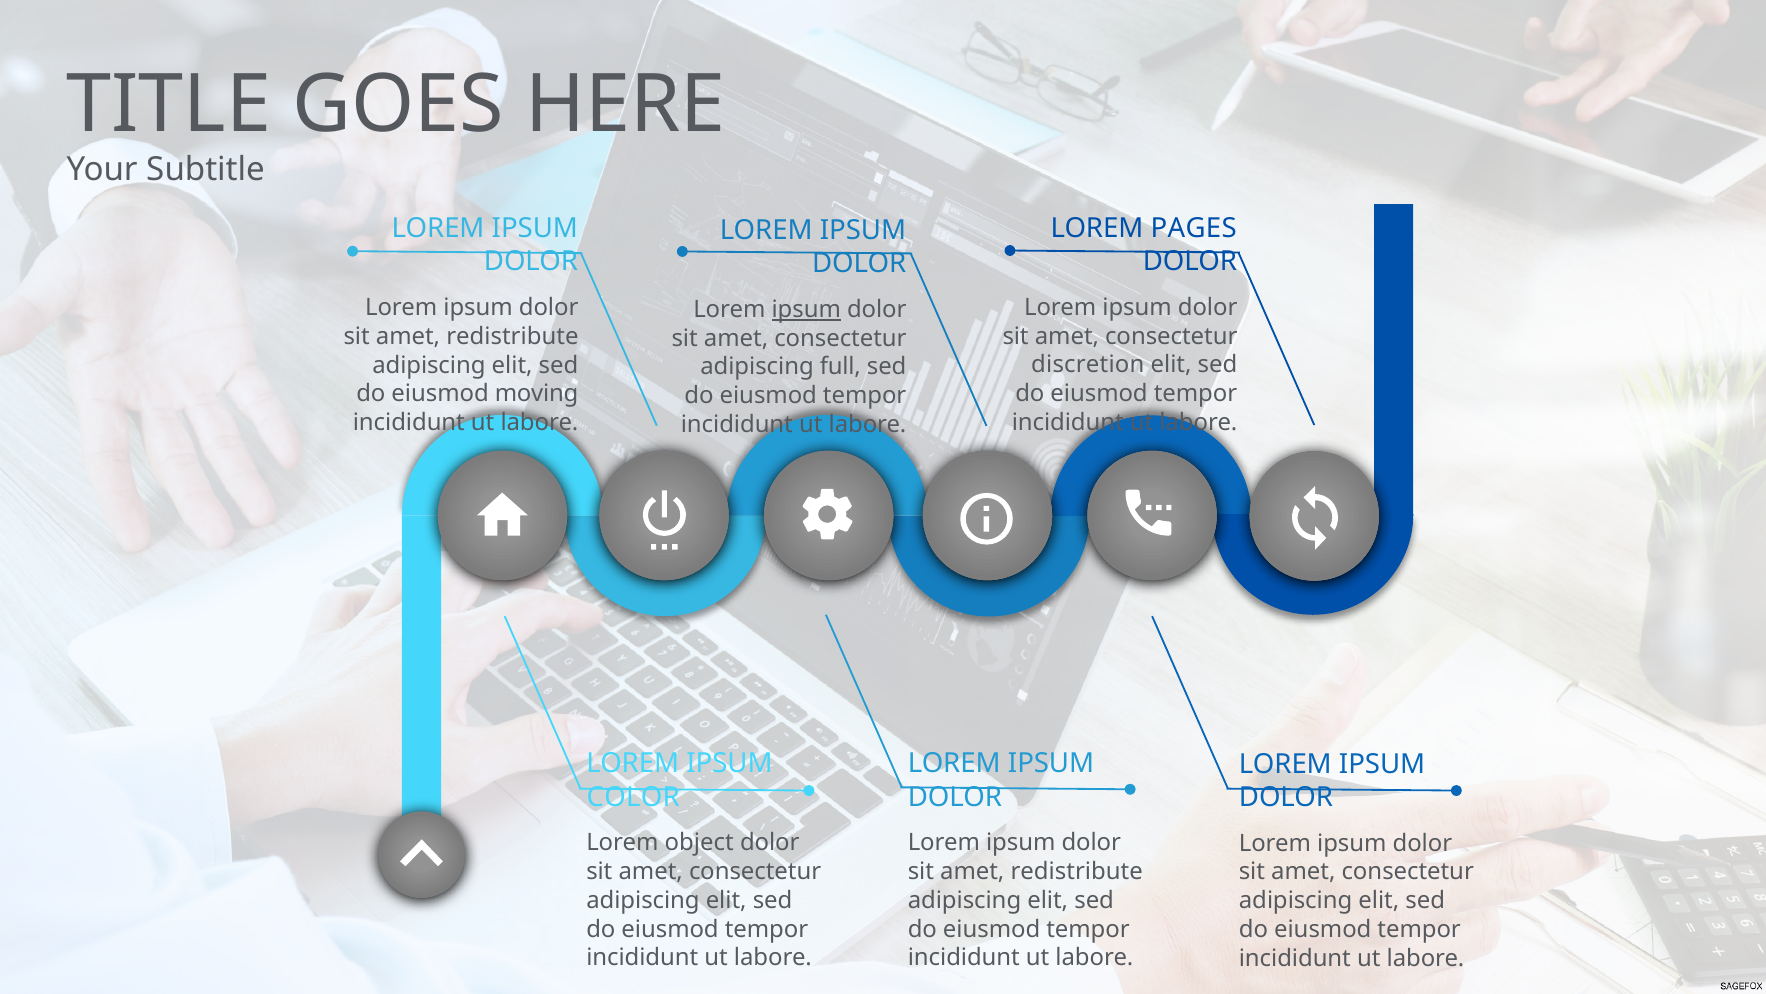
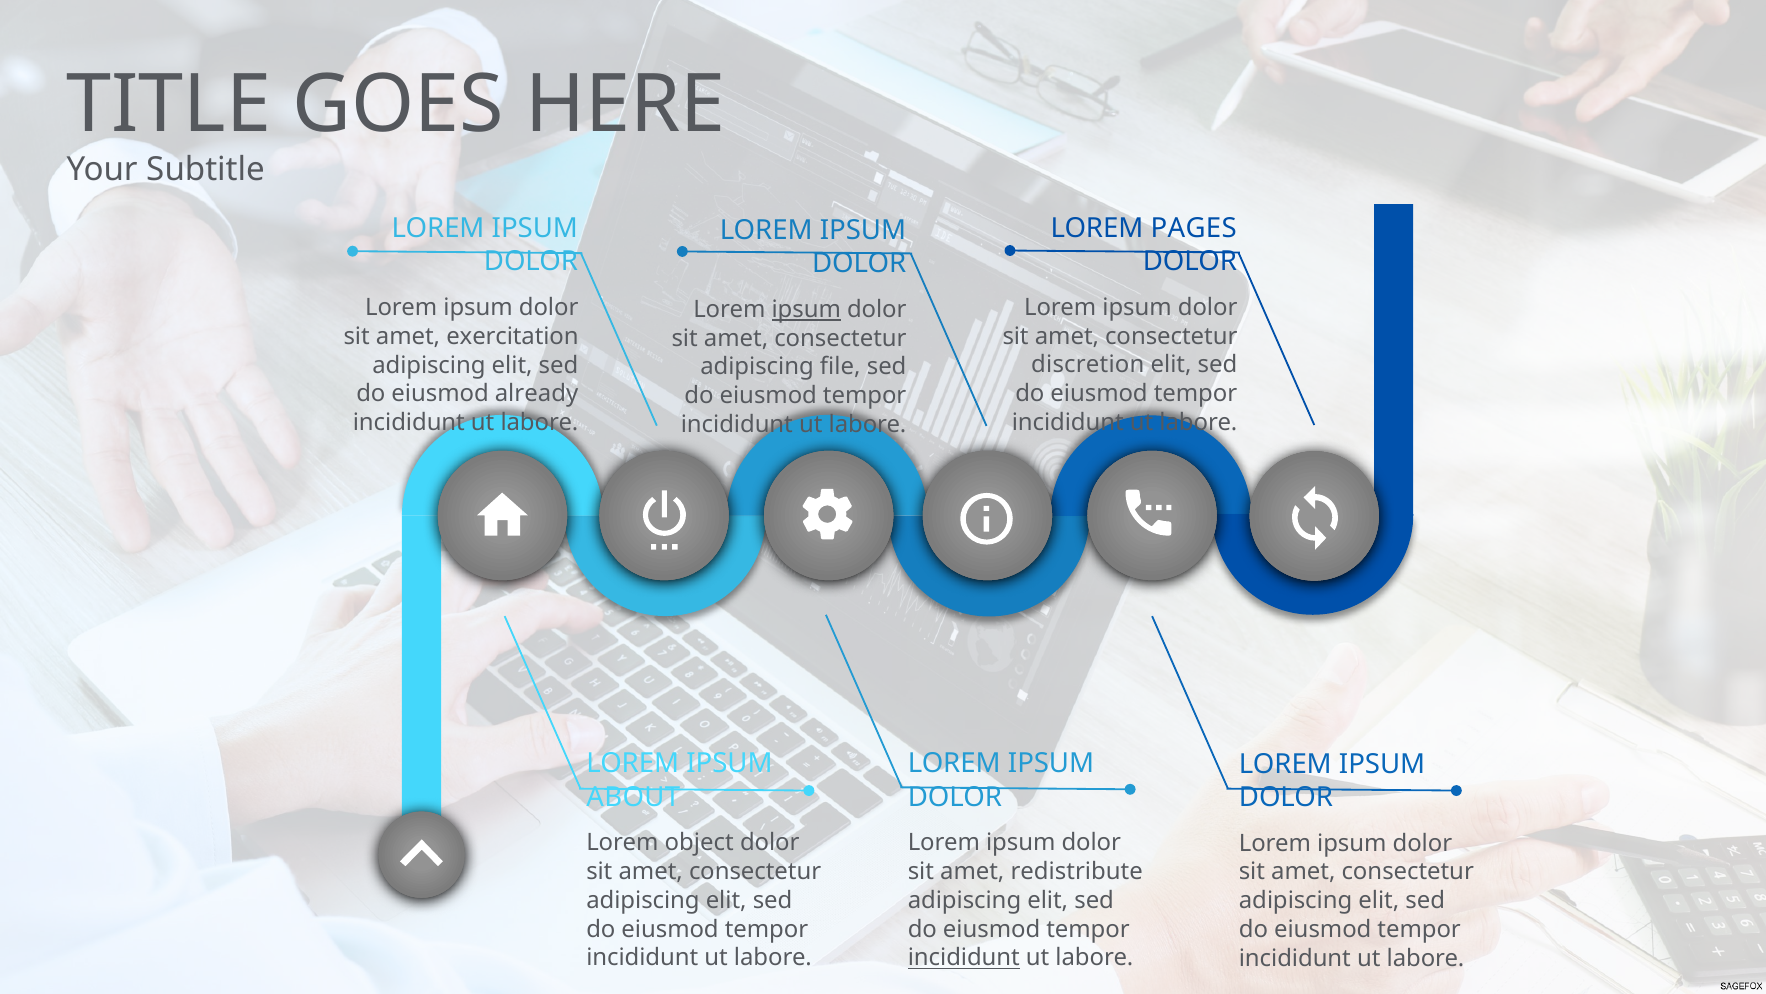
redistribute at (512, 336): redistribute -> exercitation
full: full -> file
moving: moving -> already
COLOR: COLOR -> ABOUT
incididunt at (964, 957) underline: none -> present
